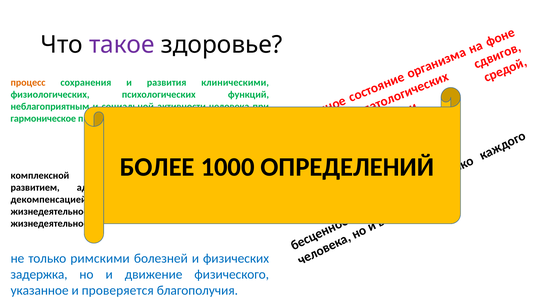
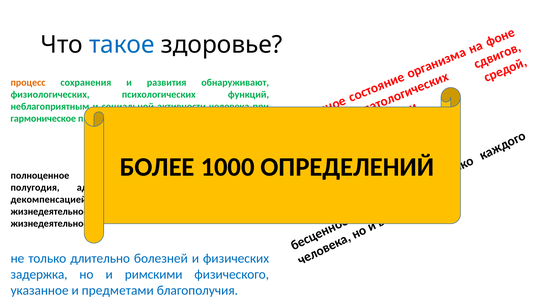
такое colour: purple -> blue
клиническими: клиническими -> обнаруживают
комплексной: комплексной -> полноценное
развитием: развитием -> полугодия
римскими: римскими -> длительно
движение: движение -> римскими
проверяется: проверяется -> предметами
